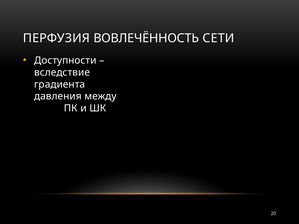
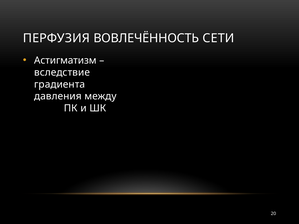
Доступности: Доступности -> Астигматизм
